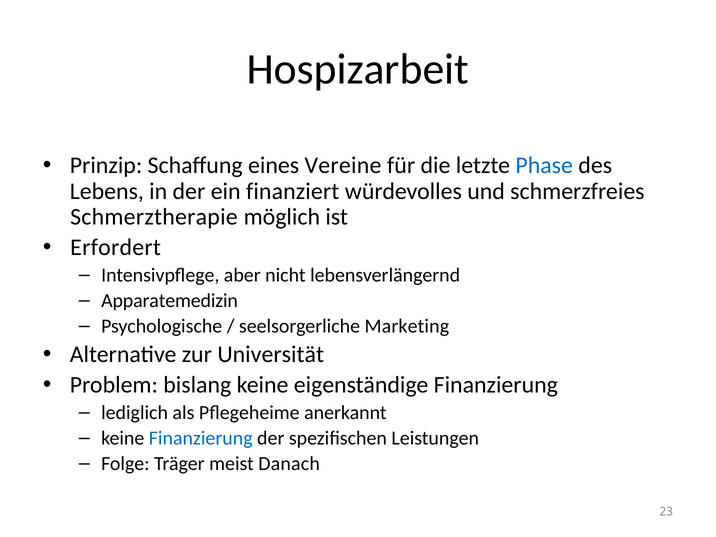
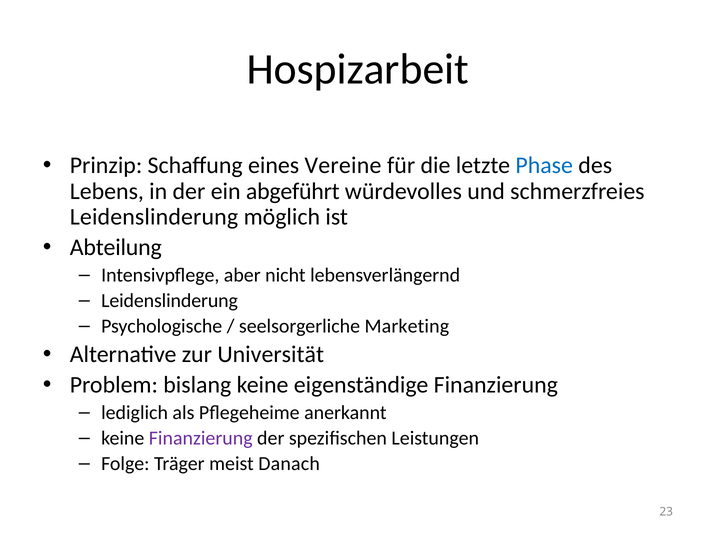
finanziert: finanziert -> abgeführt
Schmerztherapie at (154, 217): Schmerztherapie -> Leidenslinderung
Erfordert: Erfordert -> Abteilung
Apparatemedizin at (170, 301): Apparatemedizin -> Leidenslinderung
Finanzierung at (201, 438) colour: blue -> purple
